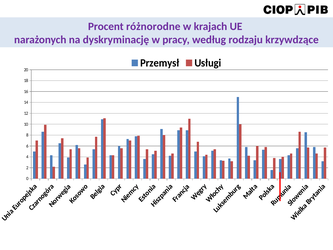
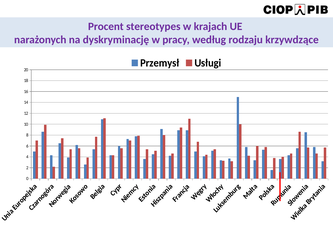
różnorodne: różnorodne -> stereotypes
